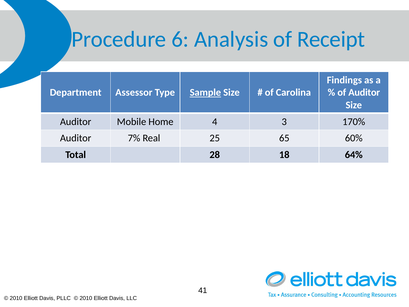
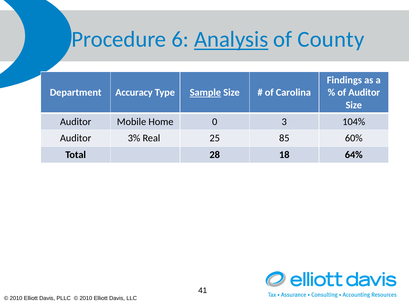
Analysis underline: none -> present
Receipt: Receipt -> County
Assessor: Assessor -> Accuracy
4: 4 -> 0
170%: 170% -> 104%
7%: 7% -> 3%
65: 65 -> 85
